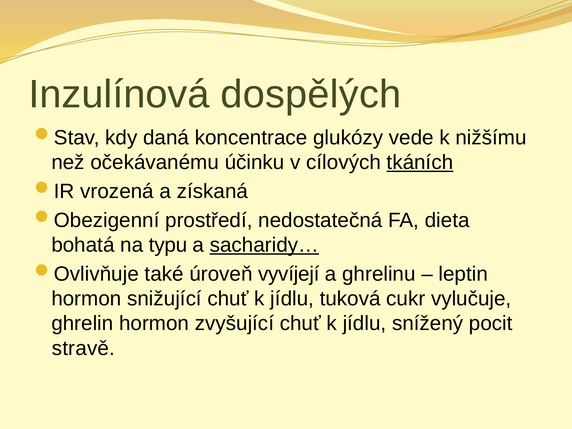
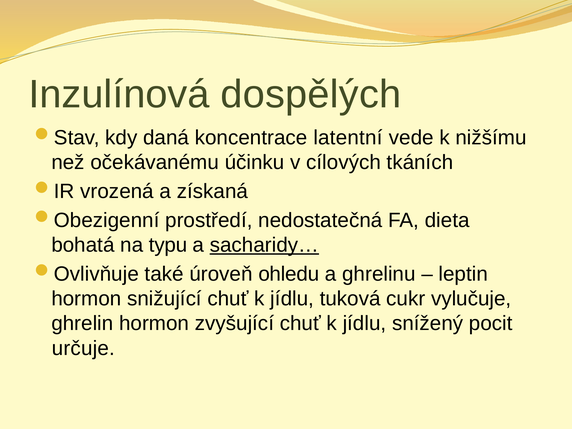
glukózy: glukózy -> latentní
tkáních underline: present -> none
vyvíjejí: vyvíjejí -> ohledu
stravě: stravě -> určuje
